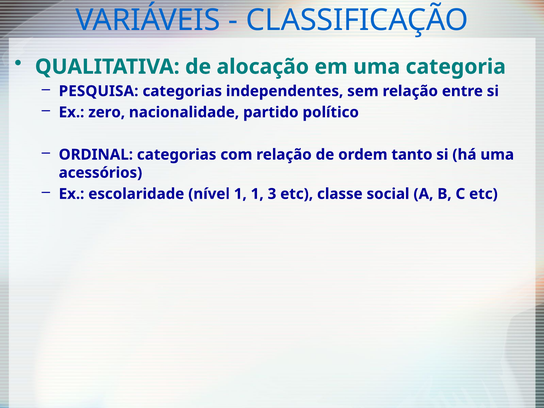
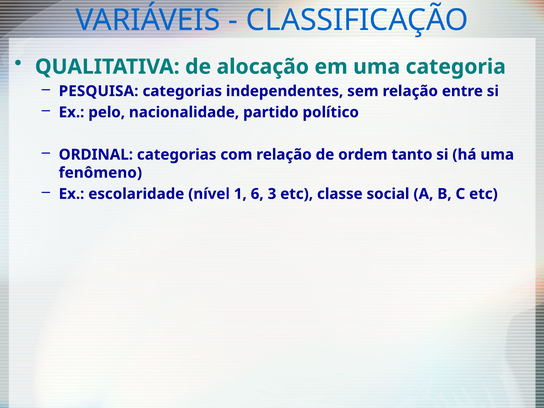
zero: zero -> pelo
acessórios: acessórios -> fenômeno
1 1: 1 -> 6
